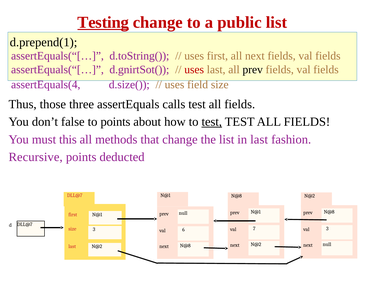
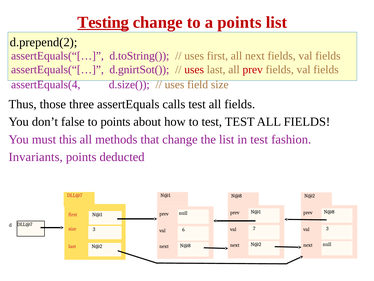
a public: public -> points
d.prepend(1: d.prepend(1 -> d.prepend(2
prev at (253, 69) colour: black -> red
test at (212, 122) underline: present -> none
in last: last -> test
Recursive: Recursive -> Invariants
